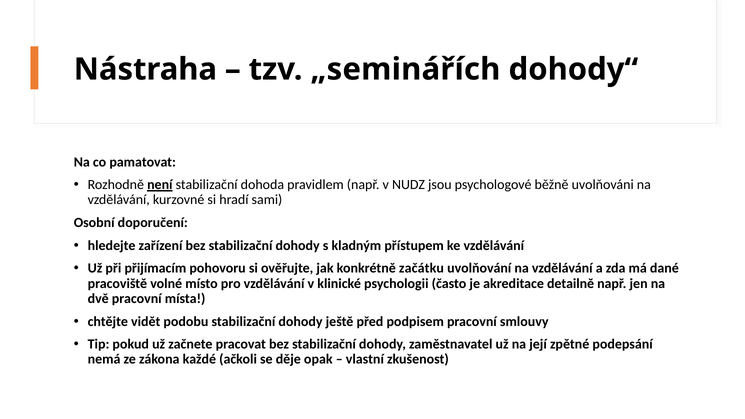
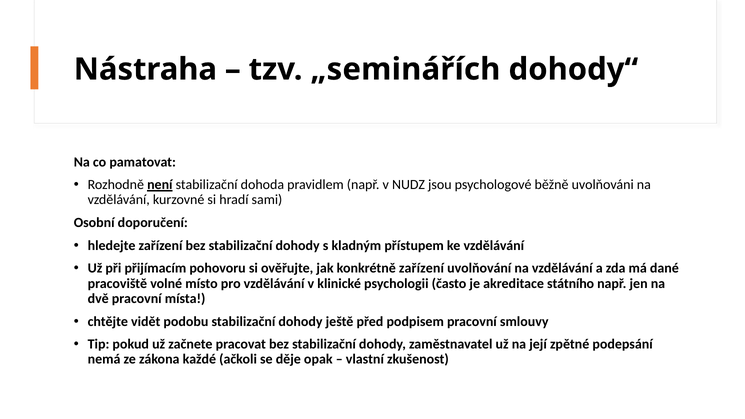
konkrétně začátku: začátku -> zařízení
detailně: detailně -> státního
